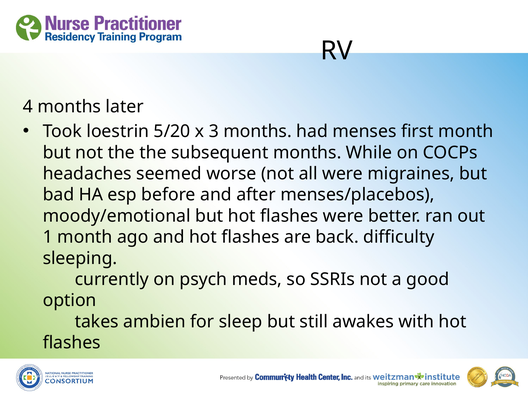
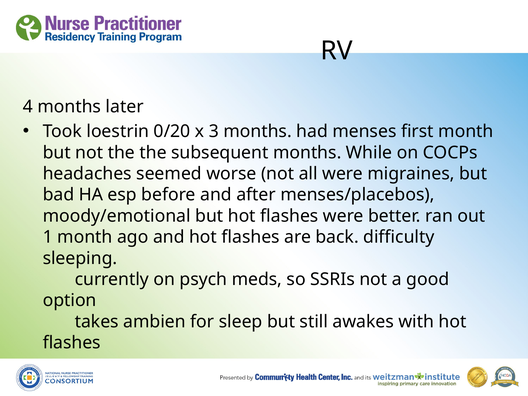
5/20: 5/20 -> 0/20
